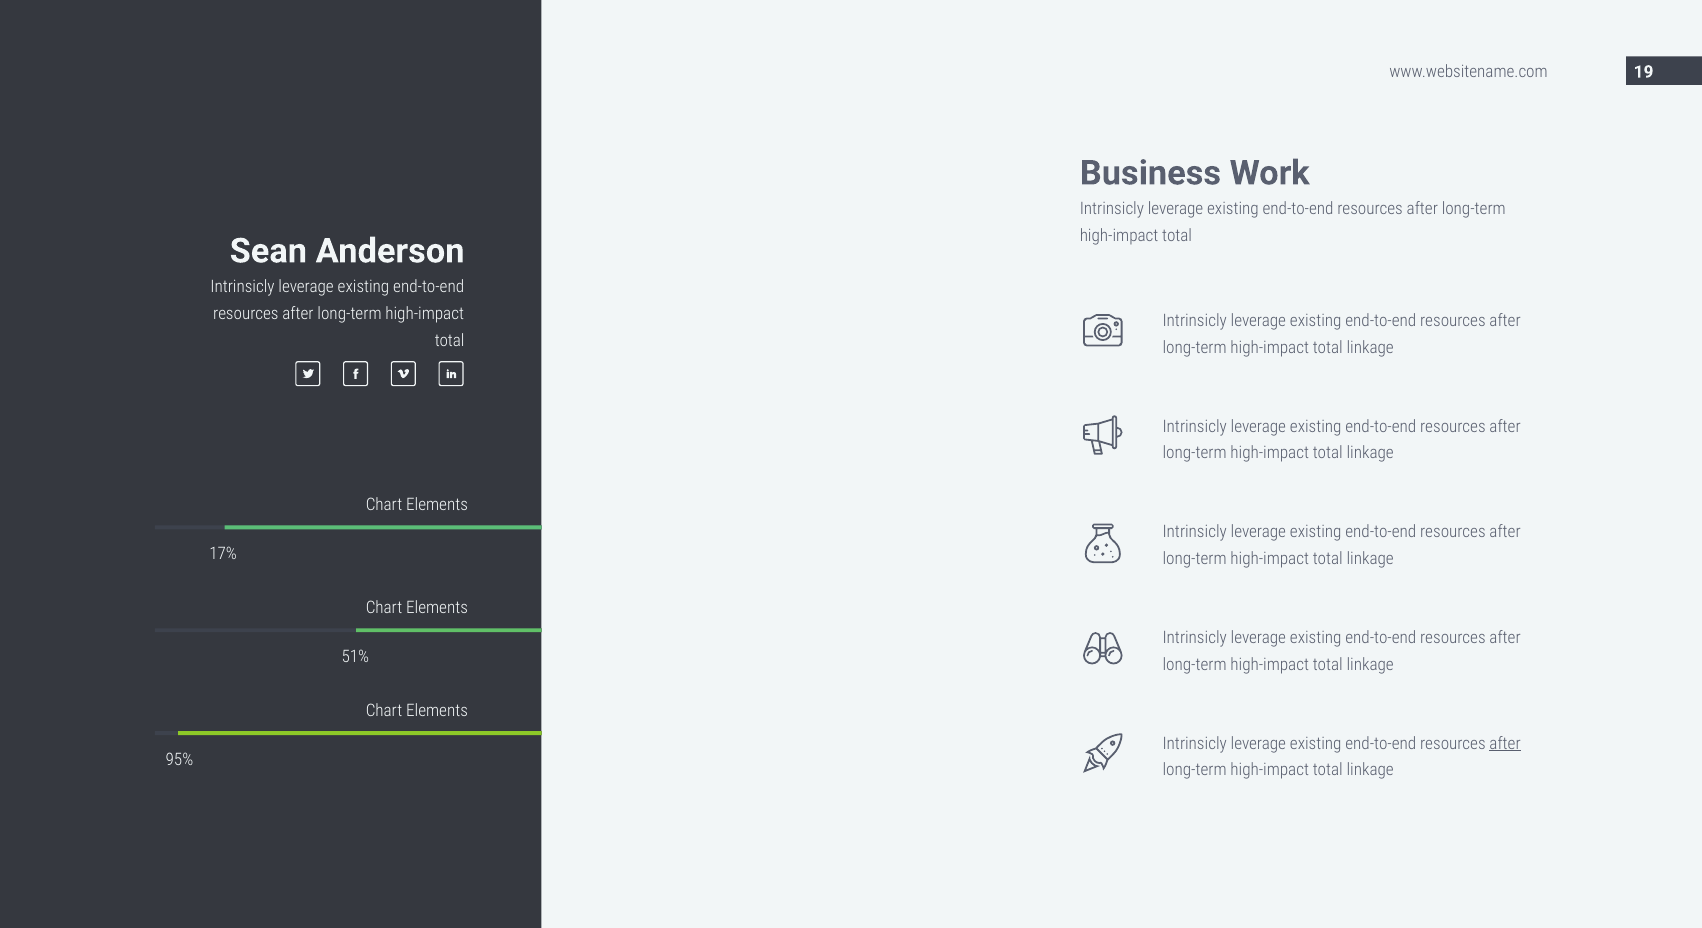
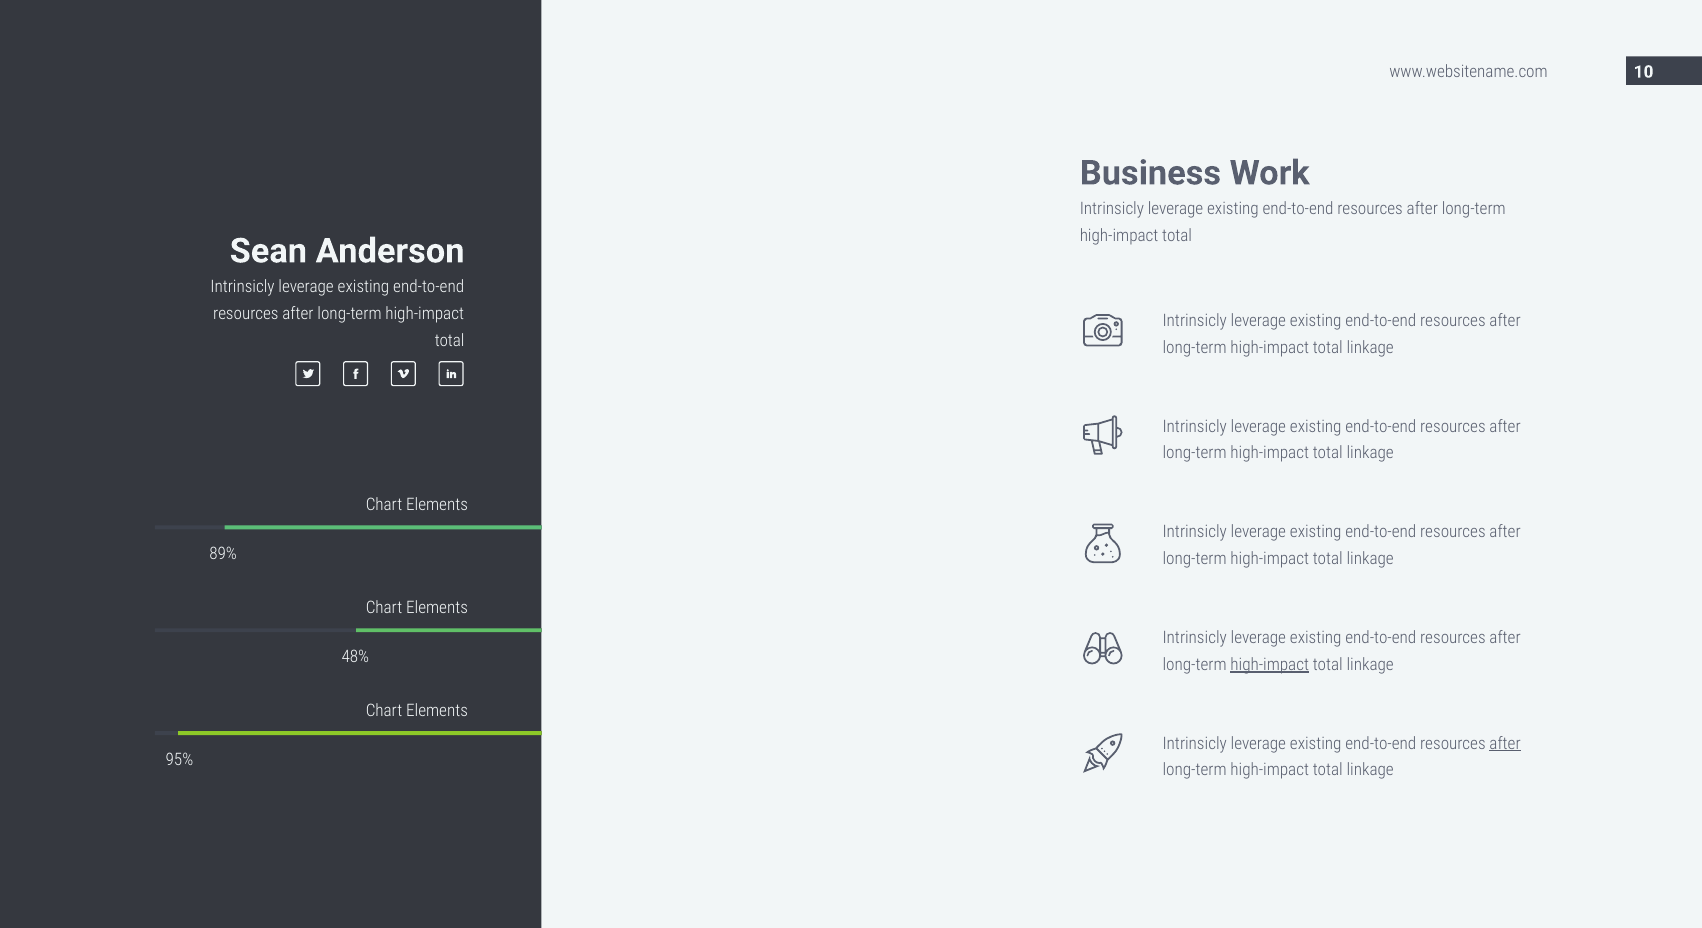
19: 19 -> 10
17%: 17% -> 89%
51%: 51% -> 48%
high-impact at (1270, 665) underline: none -> present
